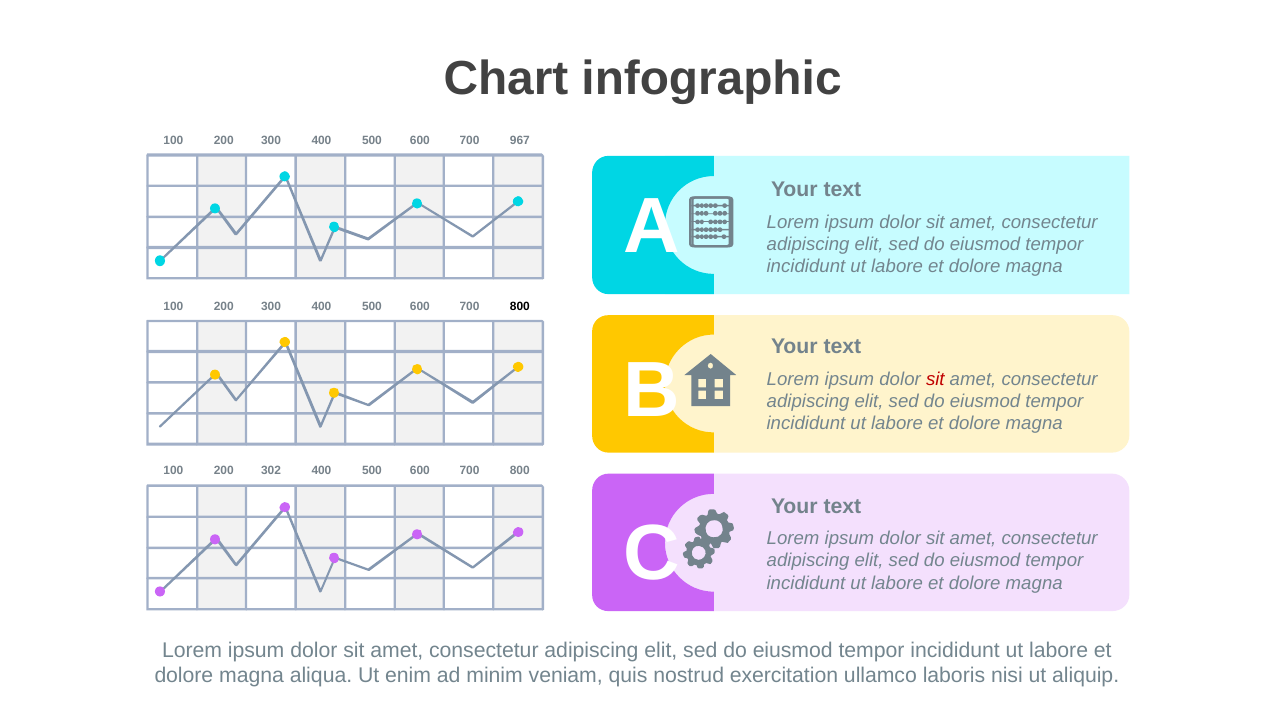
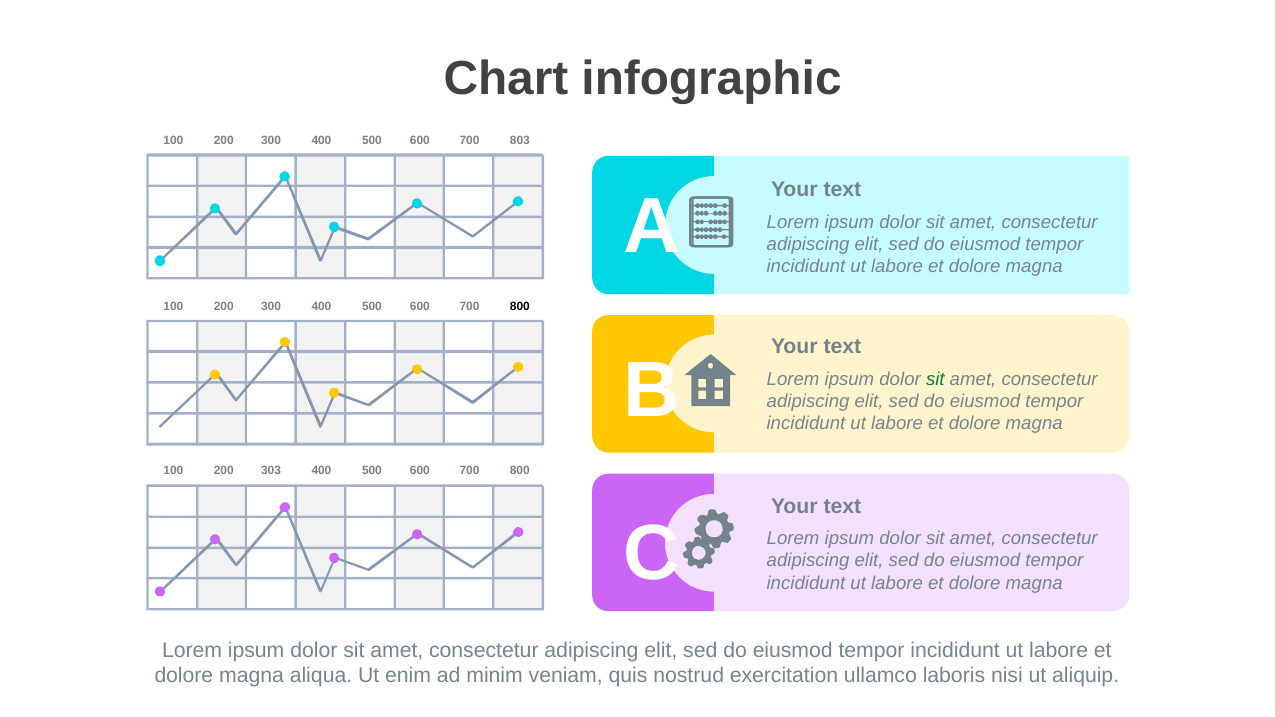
967: 967 -> 803
sit at (935, 379) colour: red -> green
302: 302 -> 303
